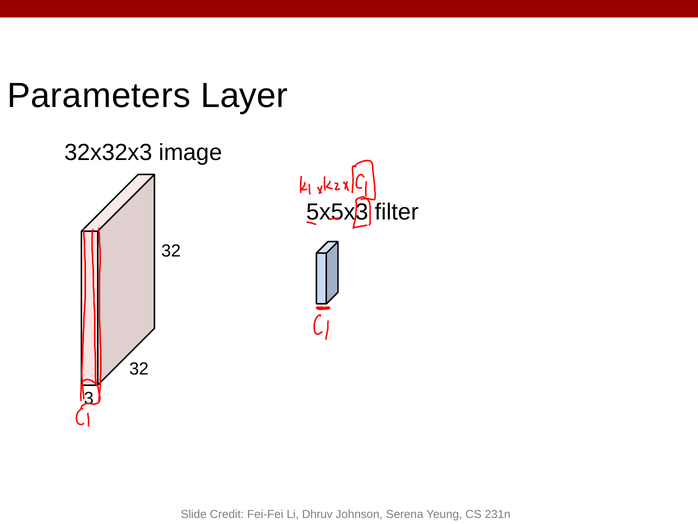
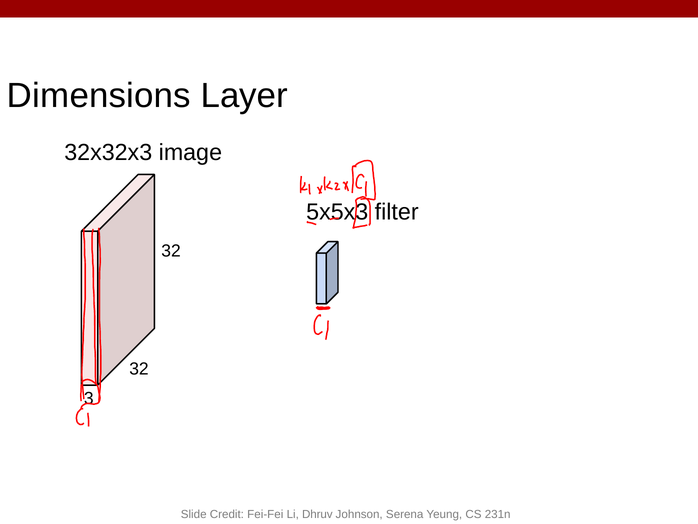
Parameters: Parameters -> Dimensions
